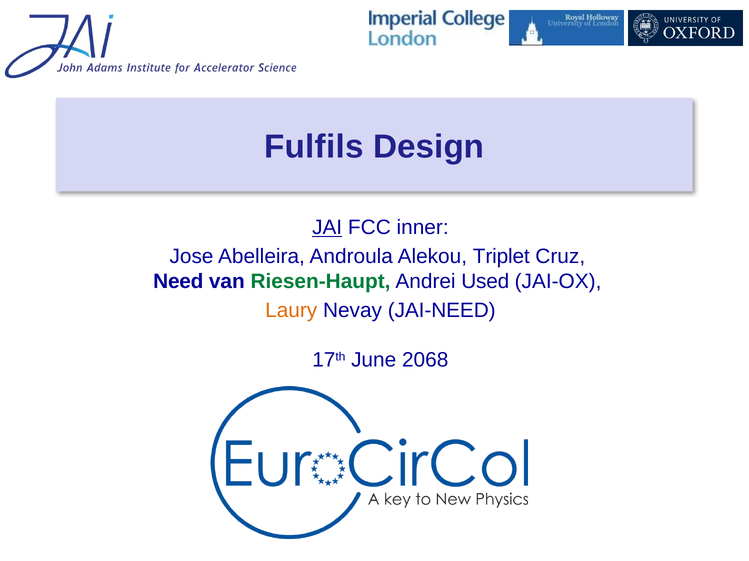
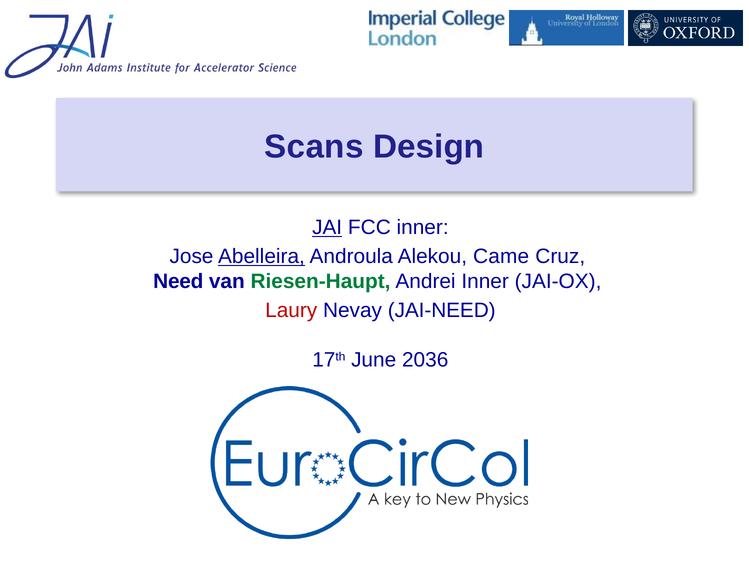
Fulfils: Fulfils -> Scans
Abelleira underline: none -> present
Triplet: Triplet -> Came
Andrei Used: Used -> Inner
Laury colour: orange -> red
2068: 2068 -> 2036
